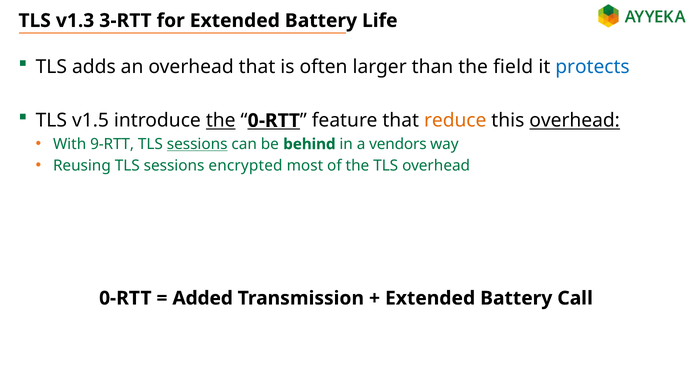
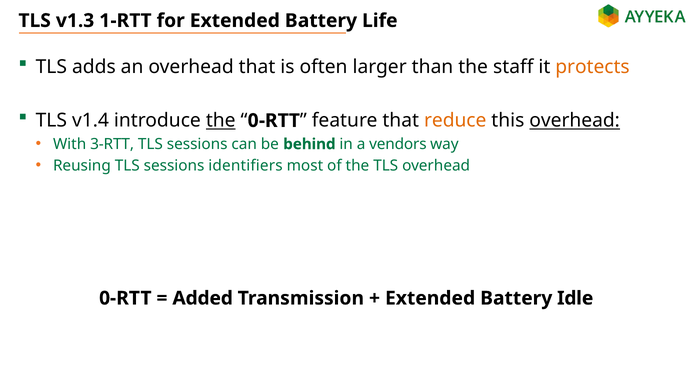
3-RTT: 3-RTT -> 1-RTT
field: field -> staff
protects colour: blue -> orange
v1.5: v1.5 -> v1.4
0-RTT at (274, 121) underline: present -> none
9-RTT: 9-RTT -> 3-RTT
sessions at (197, 144) underline: present -> none
encrypted: encrypted -> identifiers
Call: Call -> Idle
